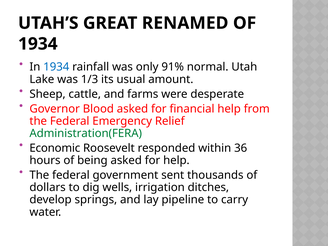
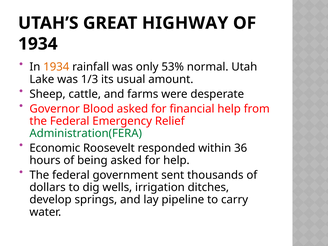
RENAMED: RENAMED -> HIGHWAY
1934 at (56, 67) colour: blue -> orange
91%: 91% -> 53%
